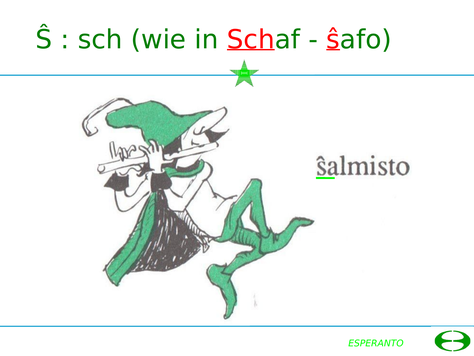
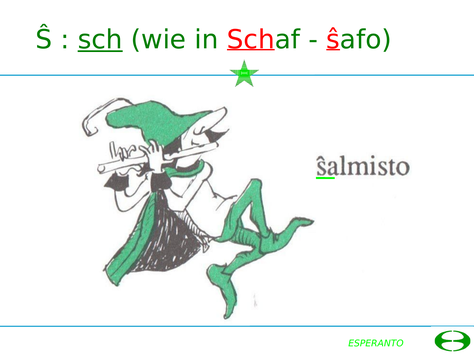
sch underline: none -> present
